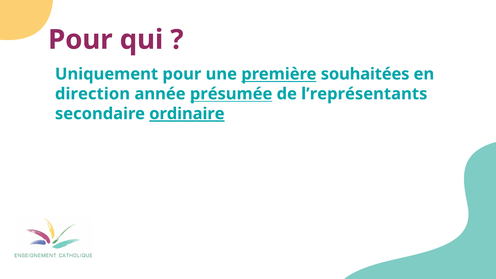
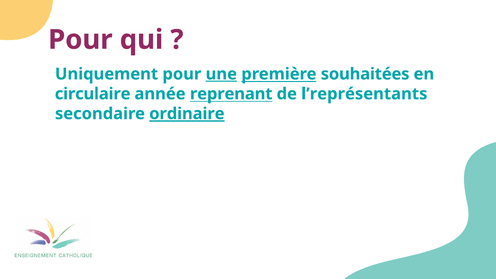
une underline: none -> present
direction: direction -> circulaire
présumée: présumée -> reprenant
